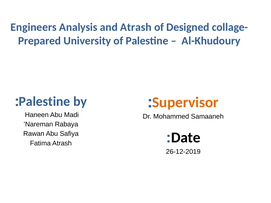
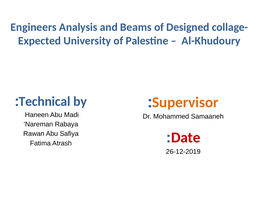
and Atrash: Atrash -> Beams
Prepared: Prepared -> Expected
Palestine at (44, 102): Palestine -> Technical
Date colour: black -> red
